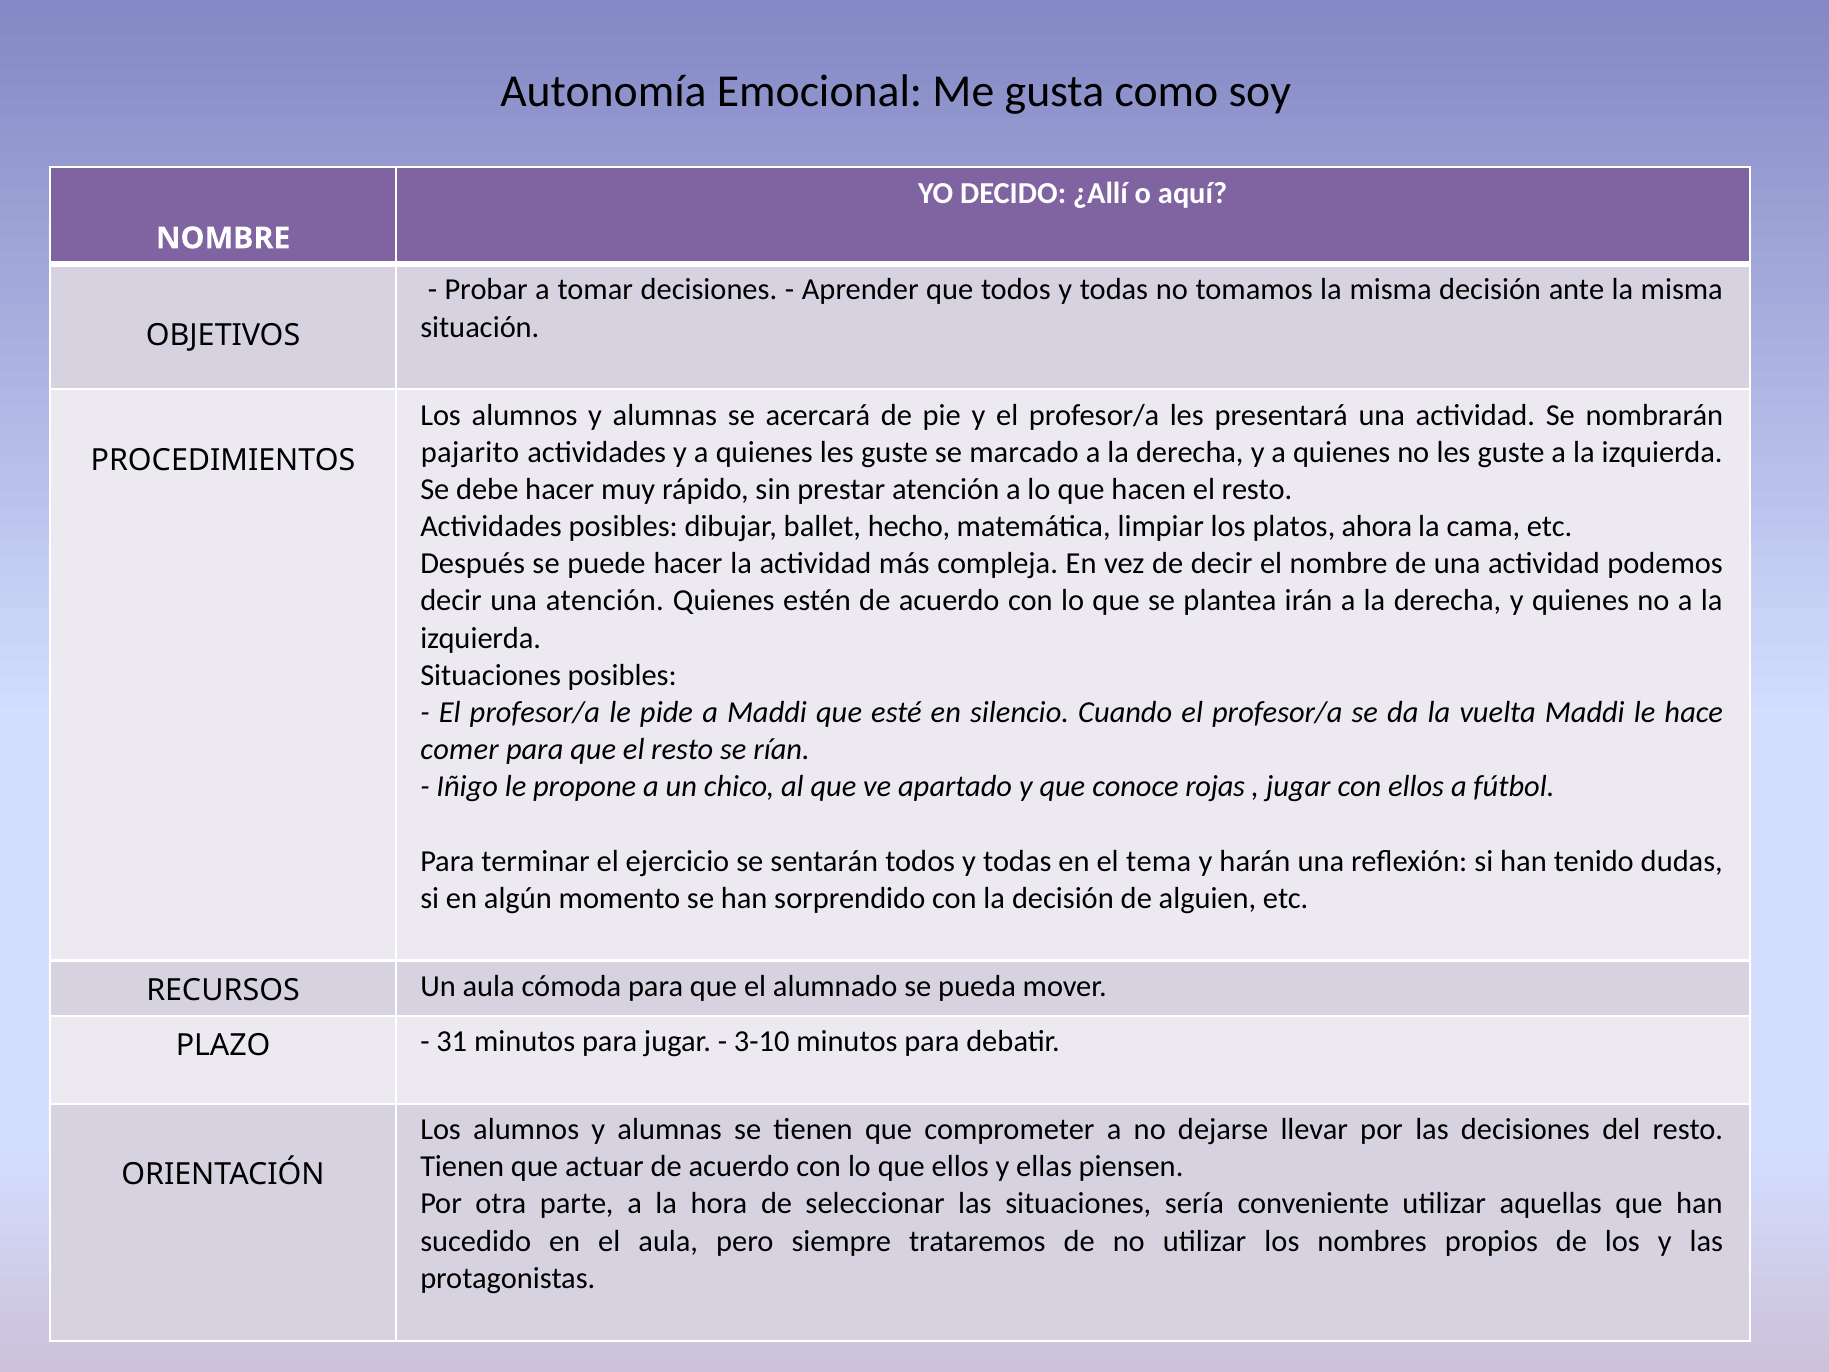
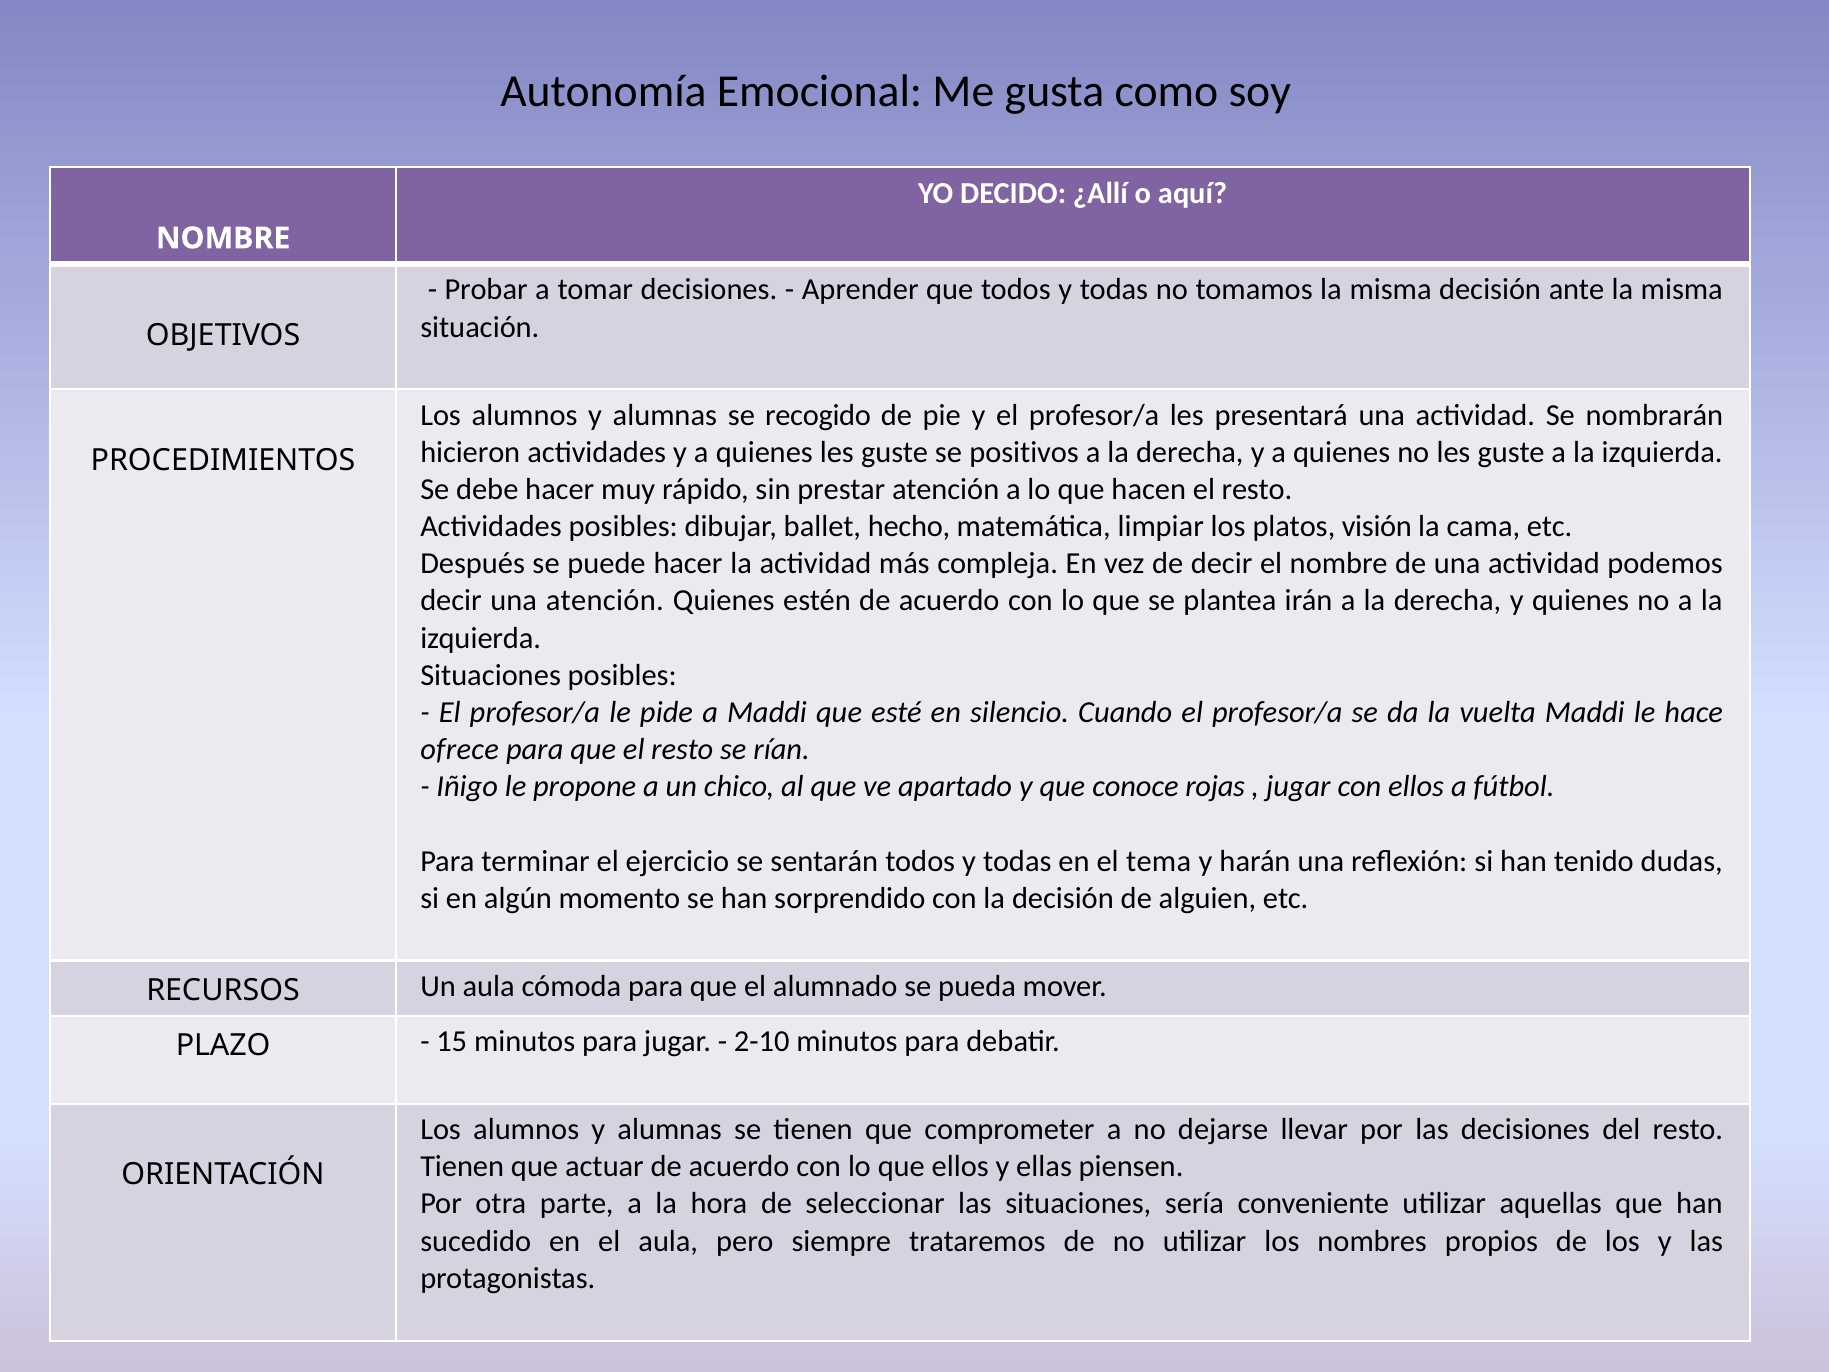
acercará: acercará -> recogido
pajarito: pajarito -> hicieron
marcado: marcado -> positivos
ahora: ahora -> visión
comer: comer -> ofrece
31: 31 -> 15
3-10: 3-10 -> 2-10
